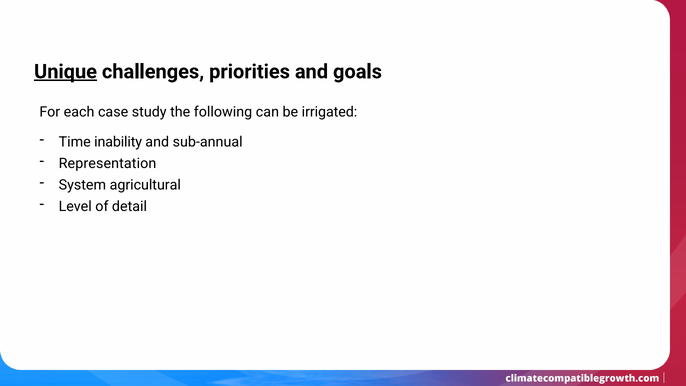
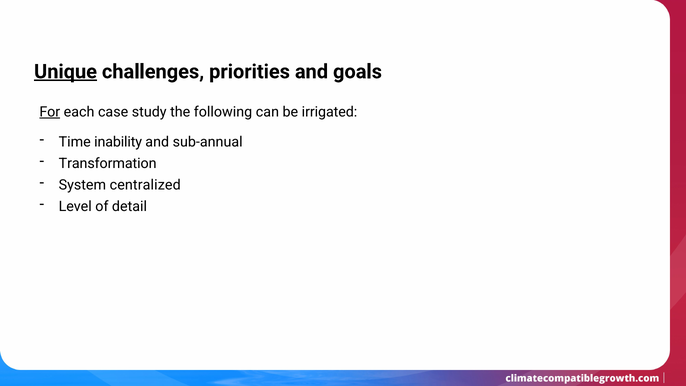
For underline: none -> present
Representation: Representation -> Transformation
agricultural: agricultural -> centralized
